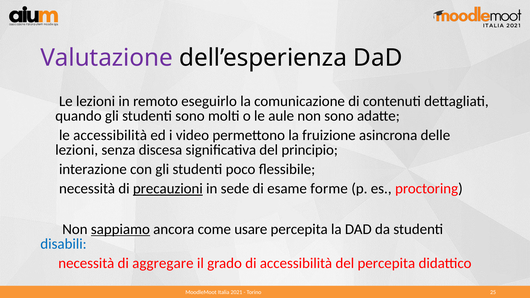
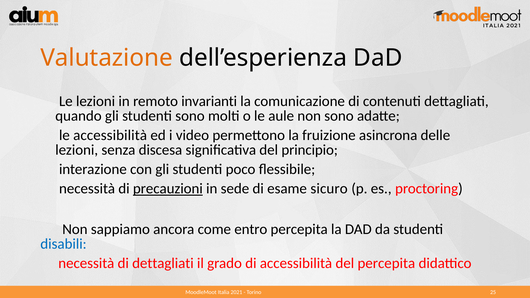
Valutazione colour: purple -> orange
eseguirlo: eseguirlo -> invarianti
forme: forme -> sicuro
sappiamo underline: present -> none
usare: usare -> entro
di aggregare: aggregare -> dettagliati
